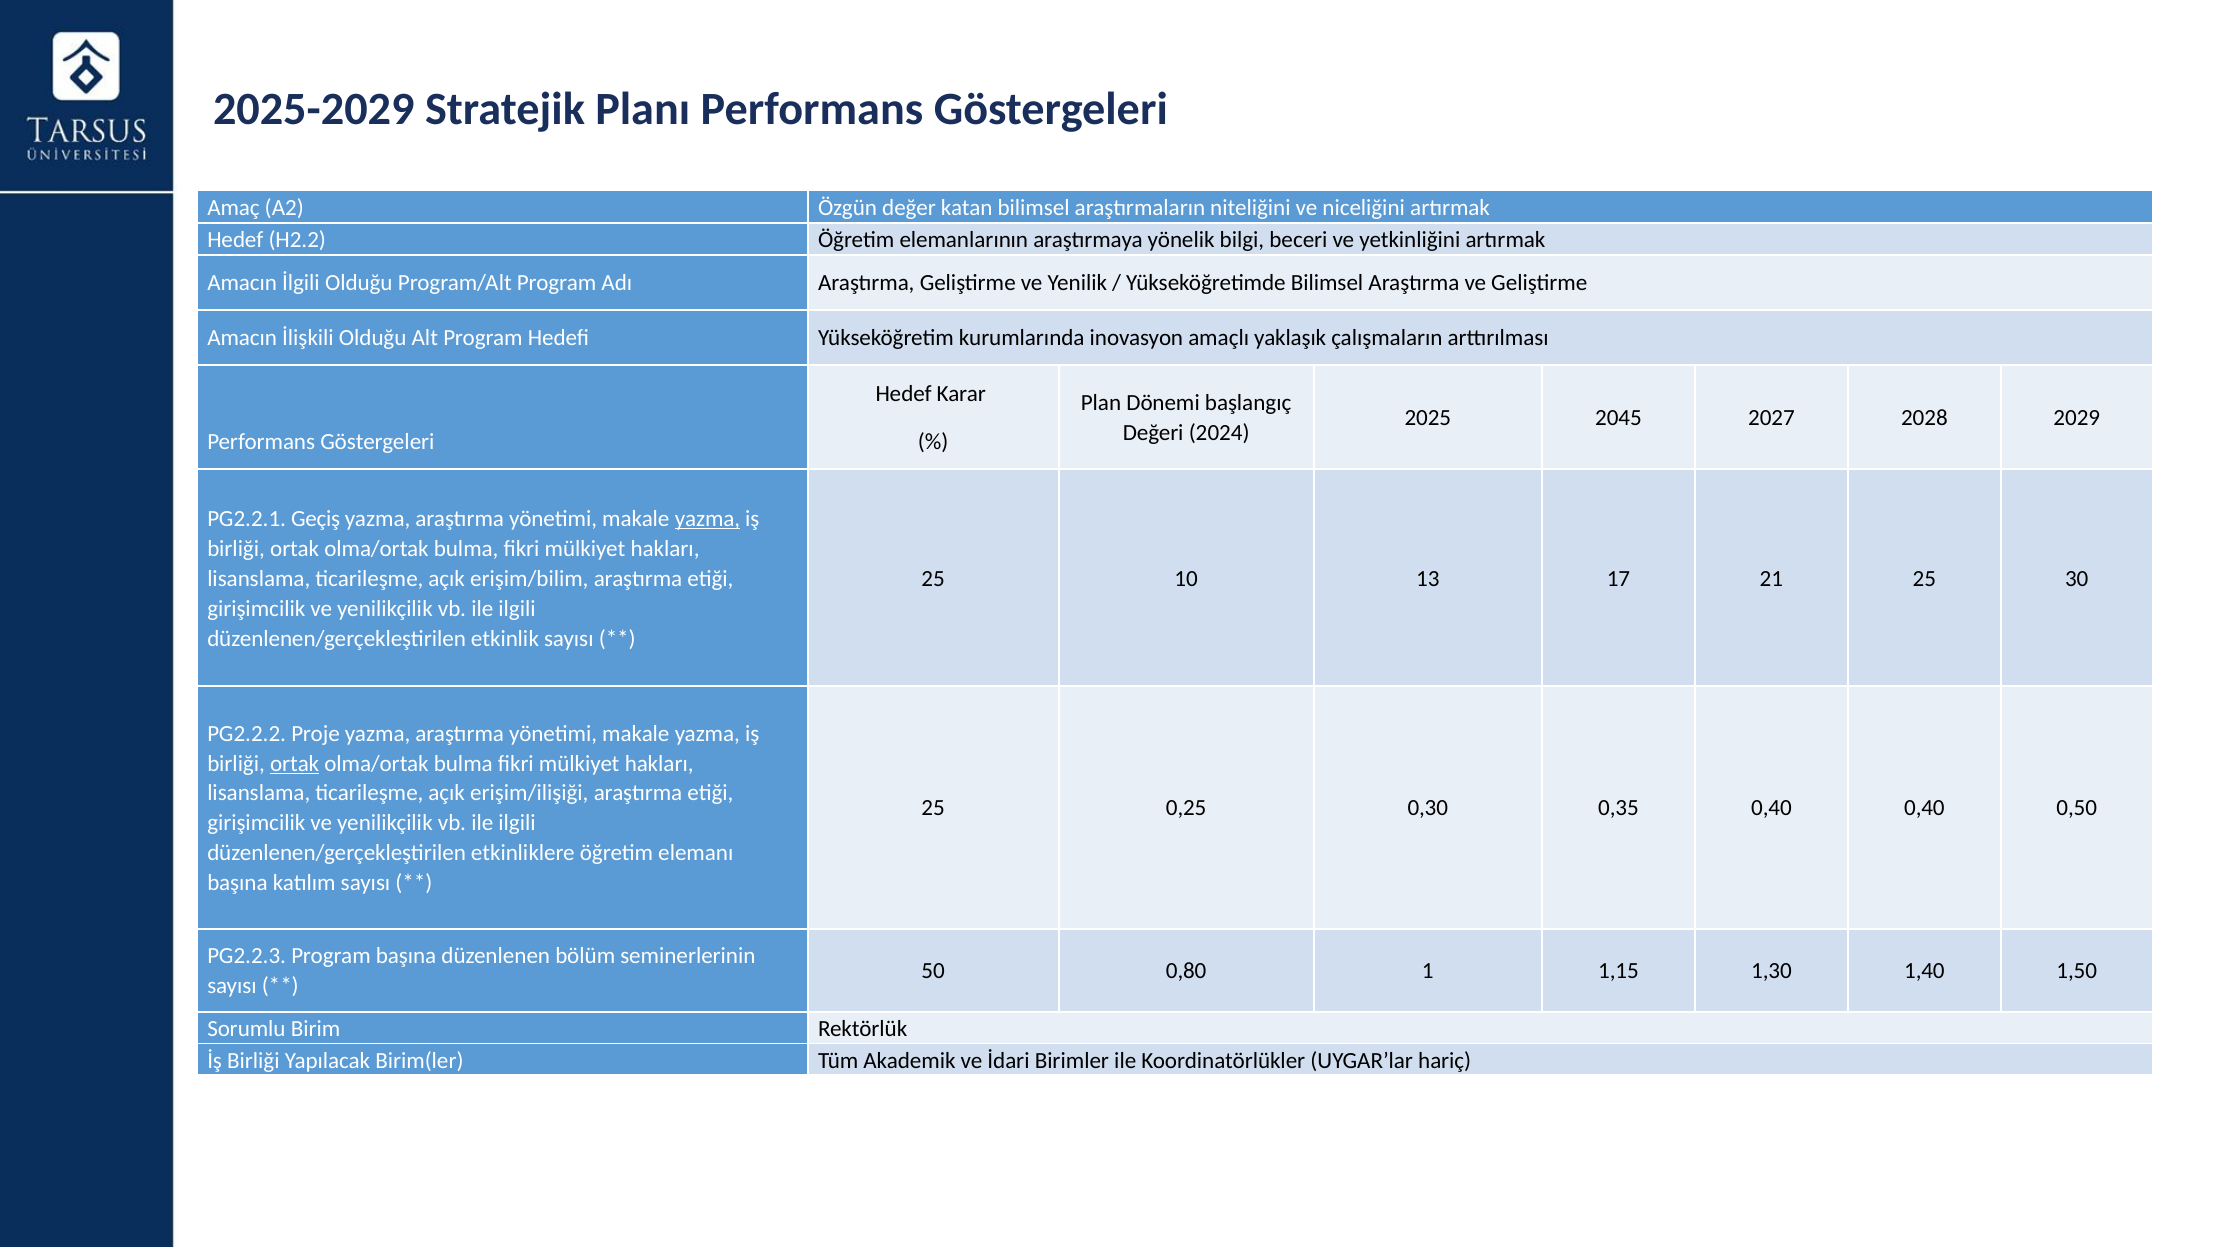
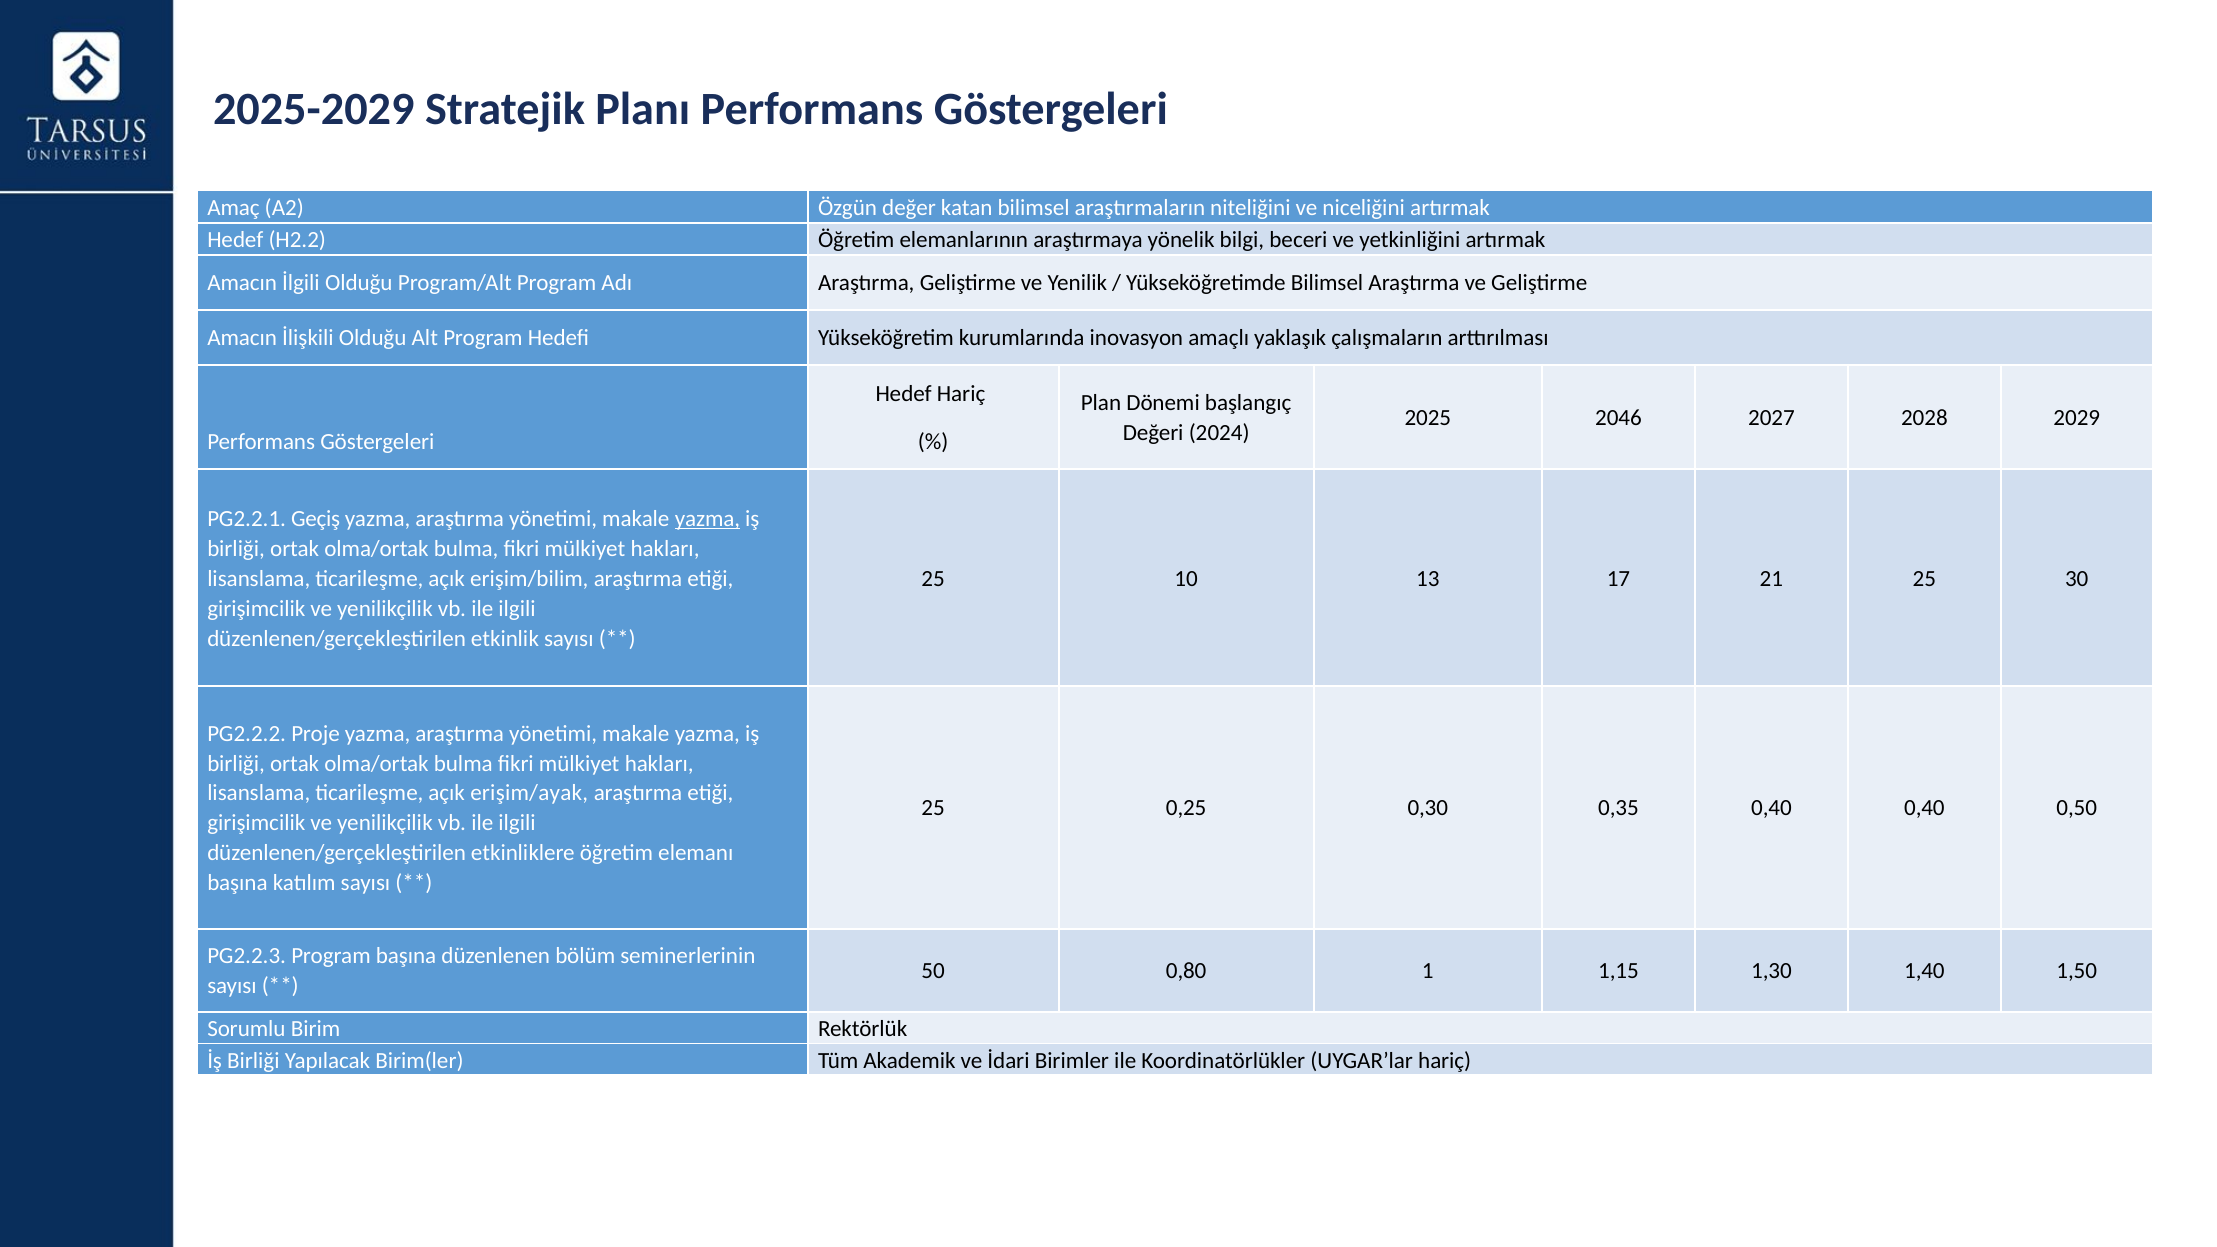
Hedef Karar: Karar -> Hariç
2045: 2045 -> 2046
ortak at (295, 763) underline: present -> none
erişim/ilişiği: erişim/ilişiği -> erişim/ayak
